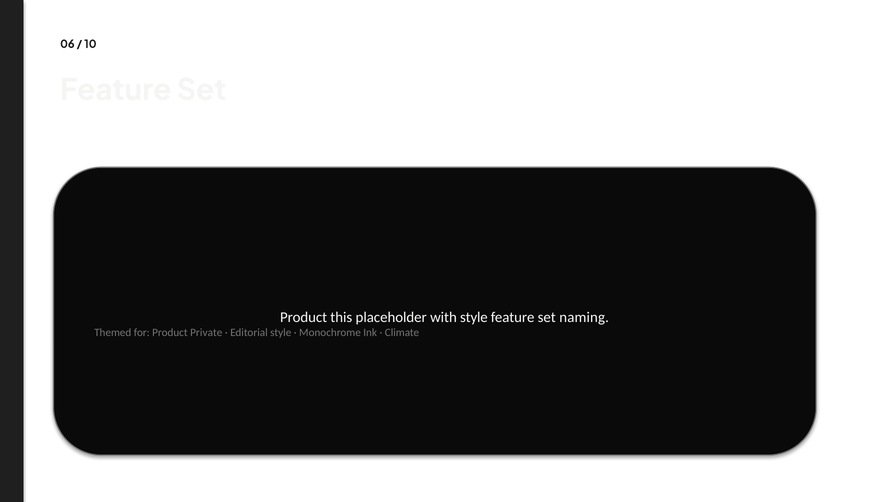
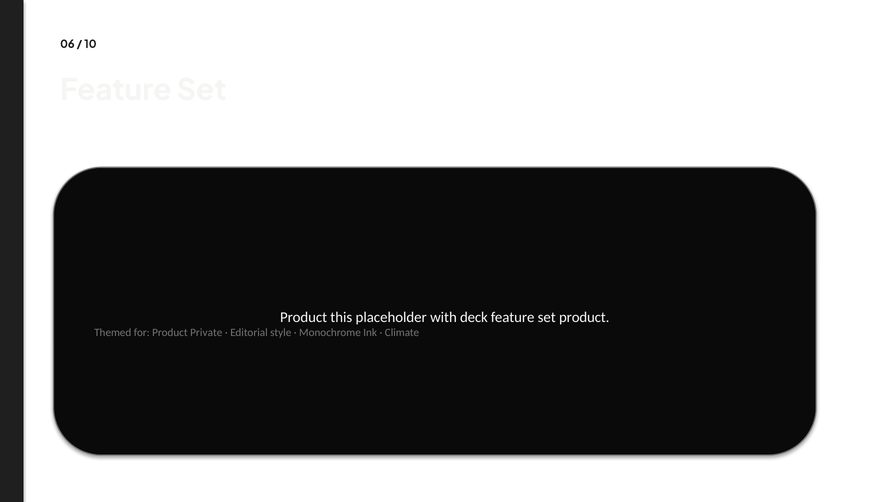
with style: style -> deck
naming at (584, 317): naming -> product
